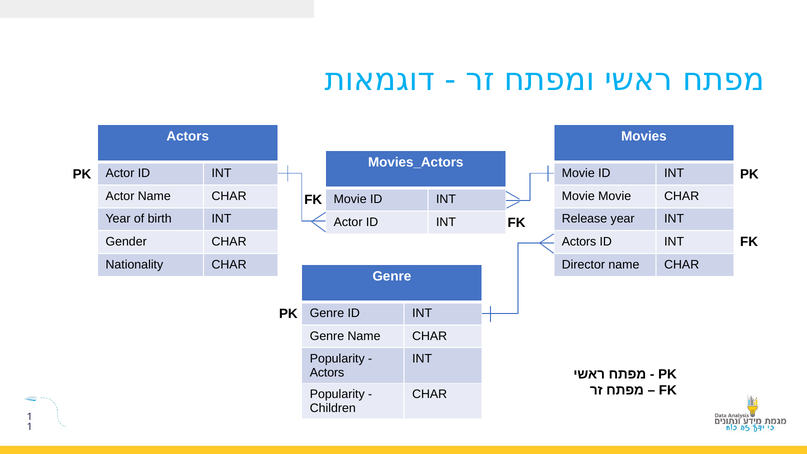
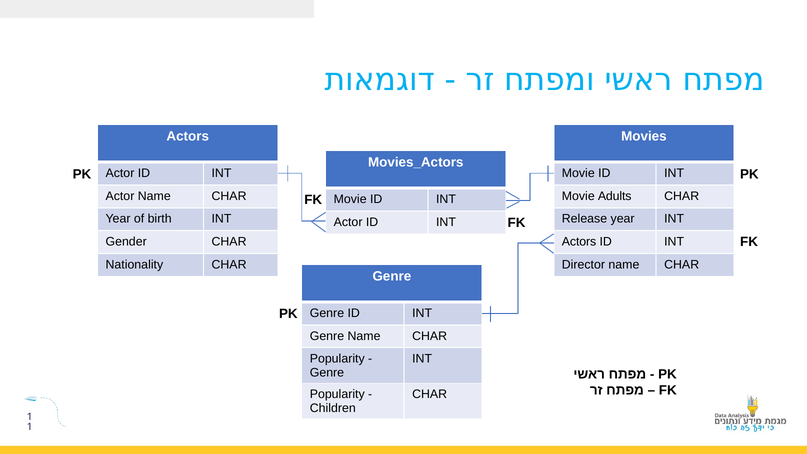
Movie Movie: Movie -> Adults
Actors at (327, 373): Actors -> Genre
